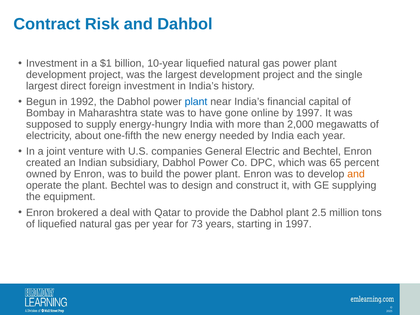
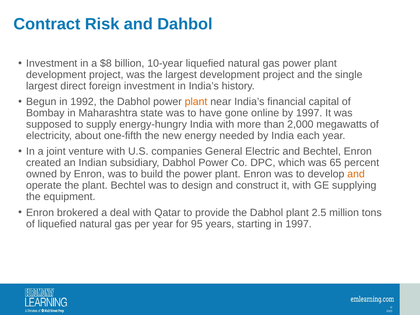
$1: $1 -> $8
plant at (196, 102) colour: blue -> orange
73: 73 -> 95
